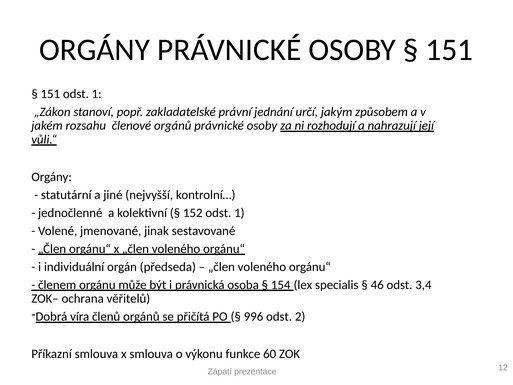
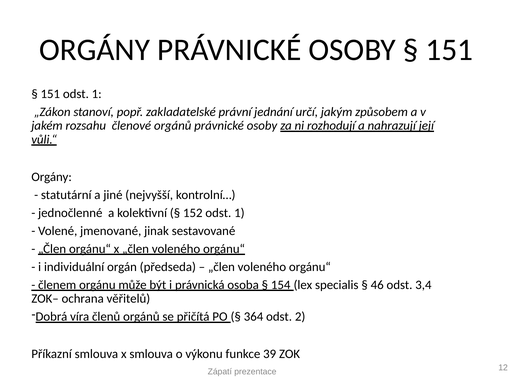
996: 996 -> 364
60: 60 -> 39
